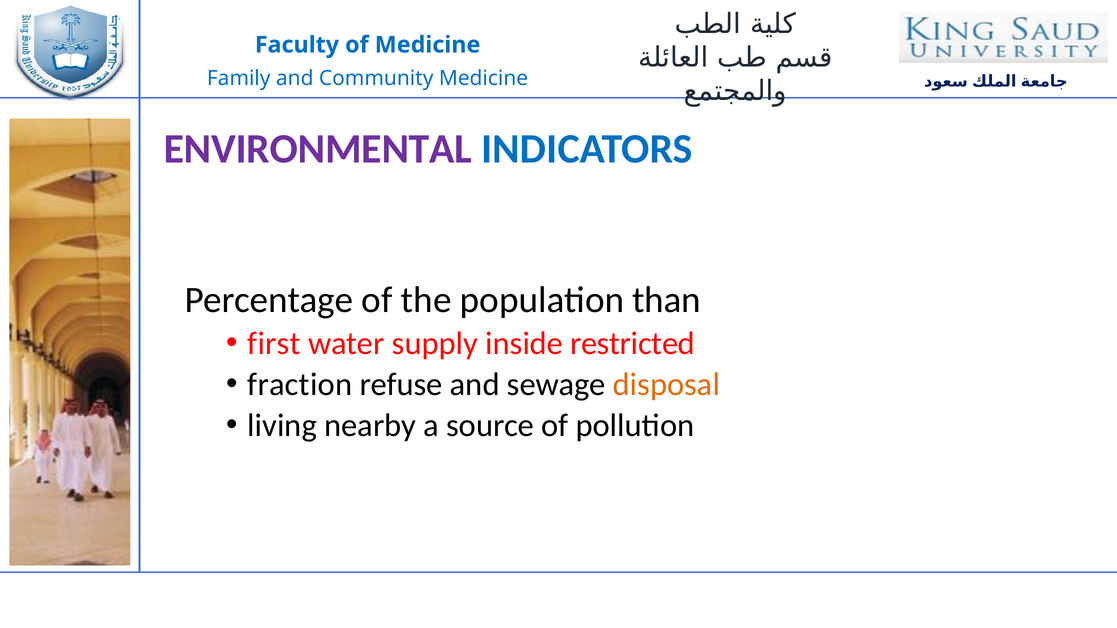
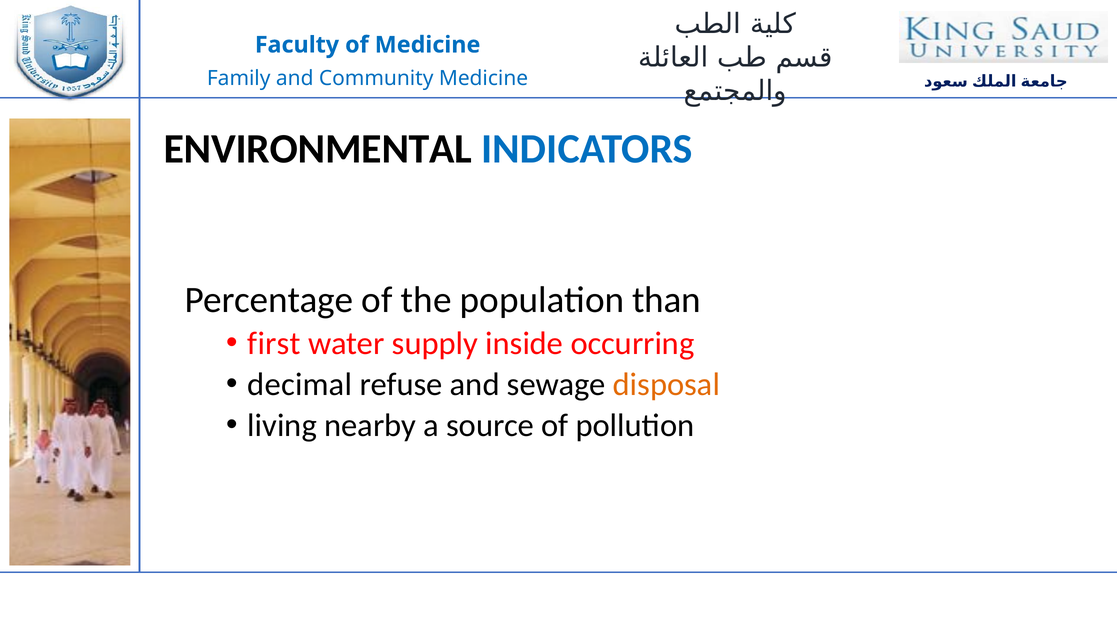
ENVIRONMENTAL colour: purple -> black
restricted: restricted -> occurring
fraction: fraction -> decimal
